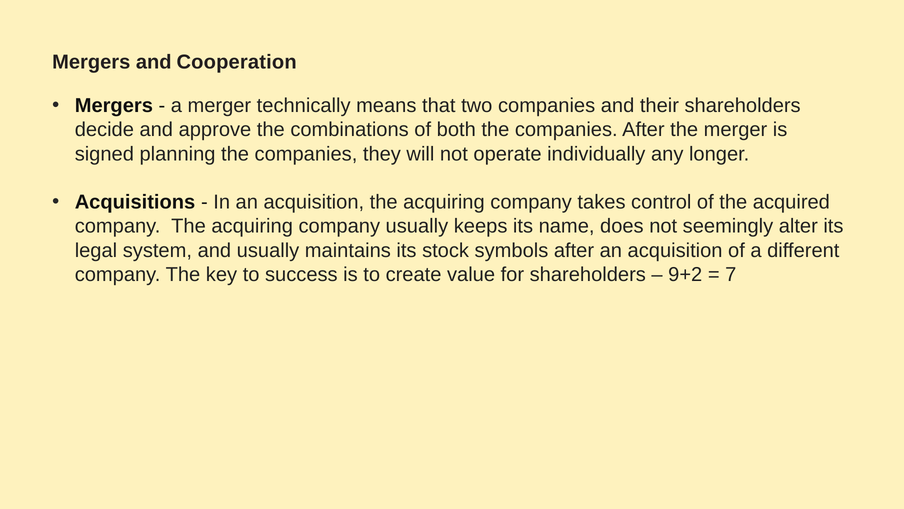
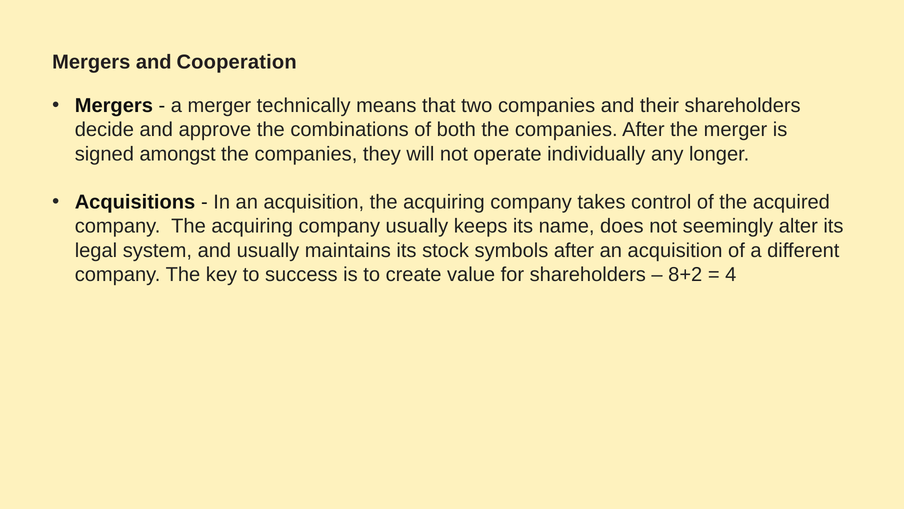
planning: planning -> amongst
9+2: 9+2 -> 8+2
7: 7 -> 4
